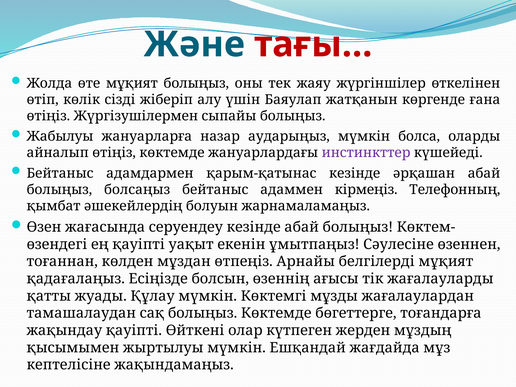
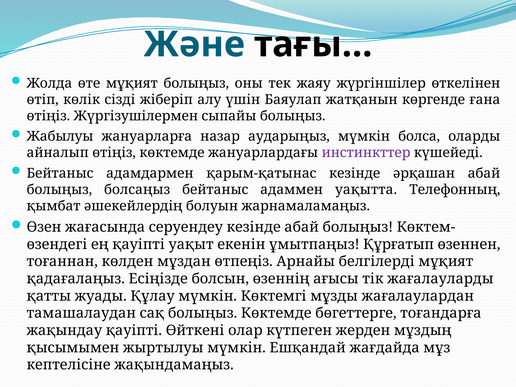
тағы… colour: red -> black
кірмеңіз: кірмеңіз -> уақытта
Сәулесіне: Сәулесіне -> Құрғатып
